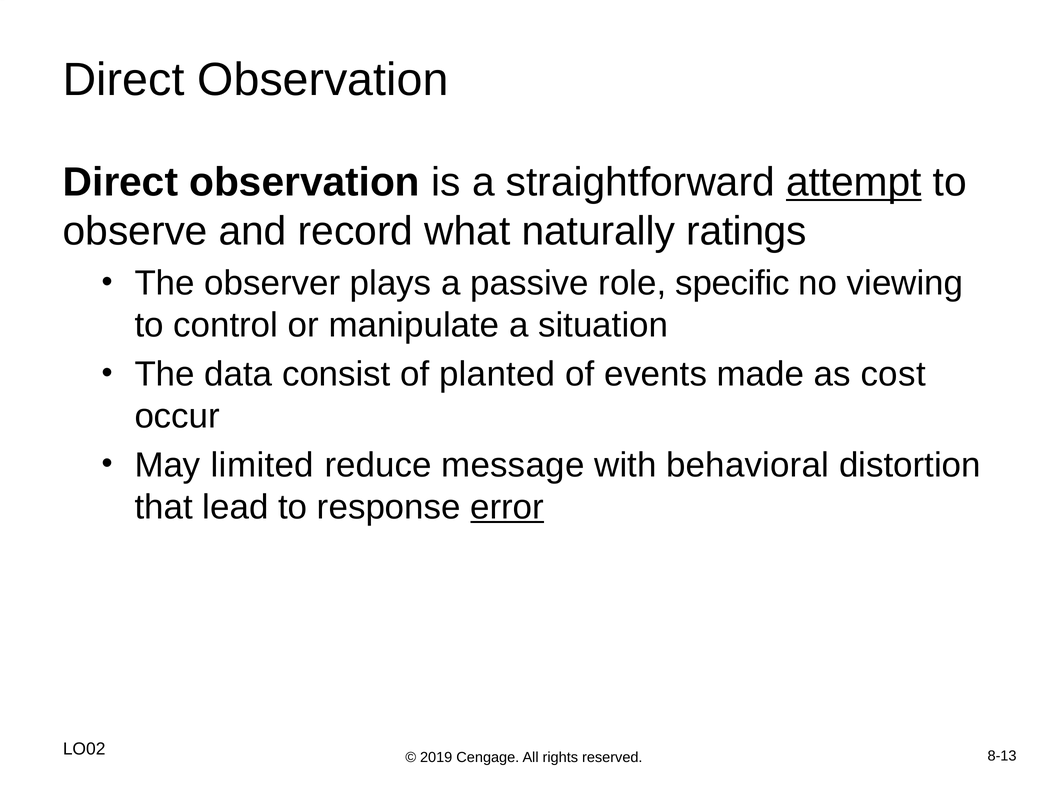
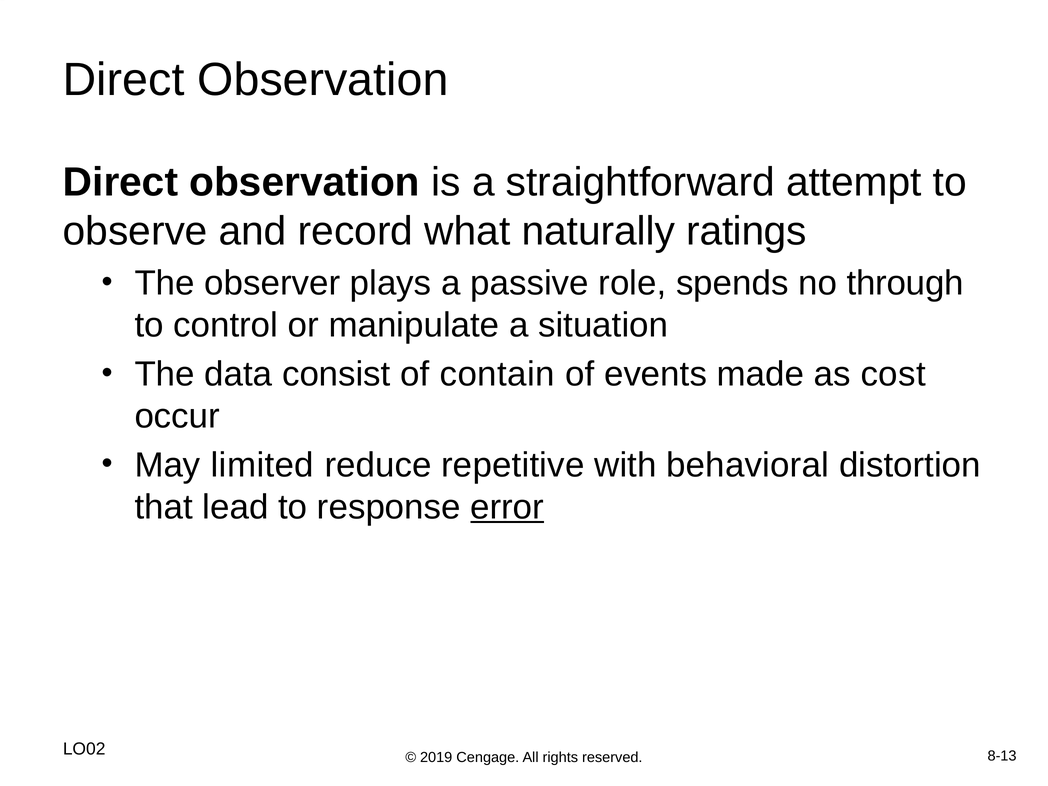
attempt underline: present -> none
specific: specific -> spends
viewing: viewing -> through
planted: planted -> contain
message: message -> repetitive
